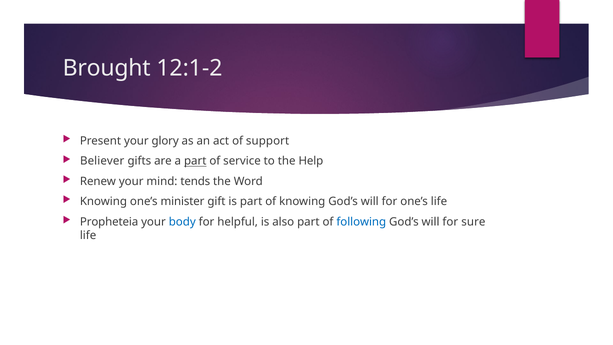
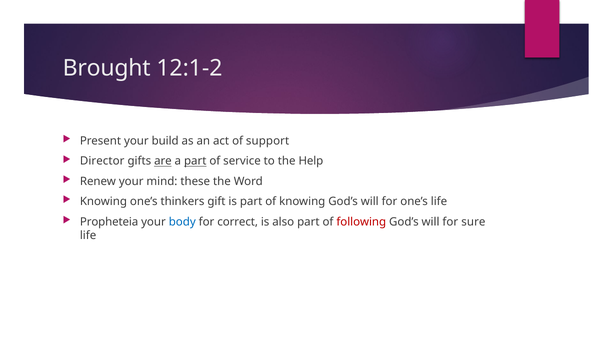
glory: glory -> build
Believer: Believer -> Director
are underline: none -> present
tends: tends -> these
minister: minister -> thinkers
helpful: helpful -> correct
following colour: blue -> red
